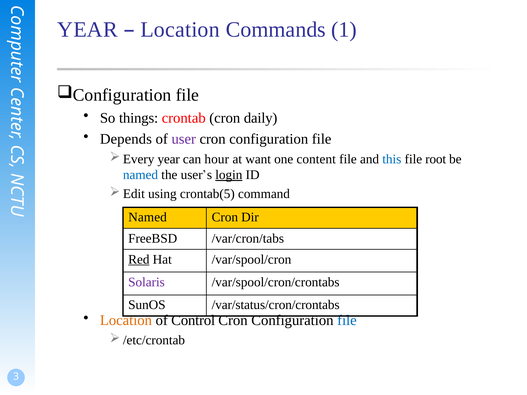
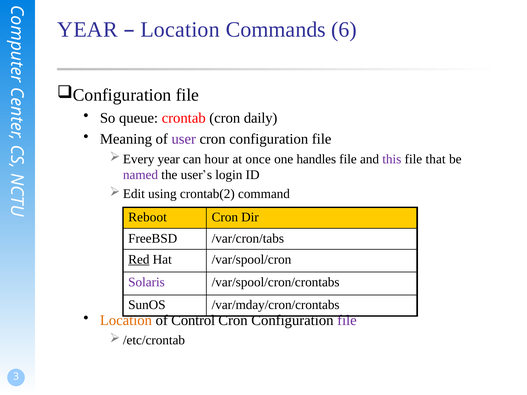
1: 1 -> 6
things: things -> queue
Depends: Depends -> Meaning
want: want -> once
content: content -> handles
this colour: blue -> purple
root: root -> that
named at (140, 175) colour: blue -> purple
login underline: present -> none
crontab(5: crontab(5 -> crontab(2
Named at (148, 217): Named -> Reboot
/var/status/cron/crontabs: /var/status/cron/crontabs -> /var/mday/cron/crontabs
file at (347, 321) colour: blue -> purple
